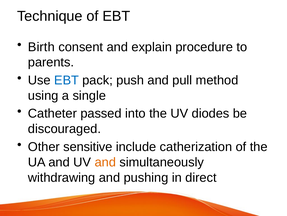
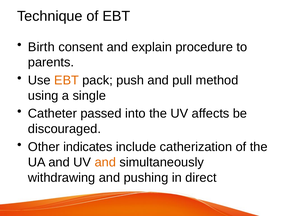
EBT at (67, 80) colour: blue -> orange
diodes: diodes -> affects
sensitive: sensitive -> indicates
